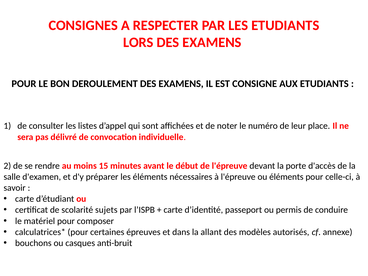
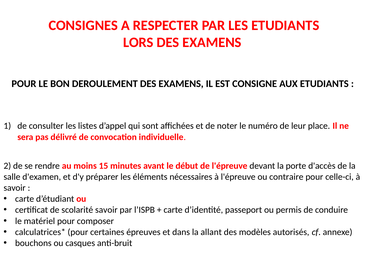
ou éléments: éléments -> contraire
scolarité sujets: sujets -> savoir
